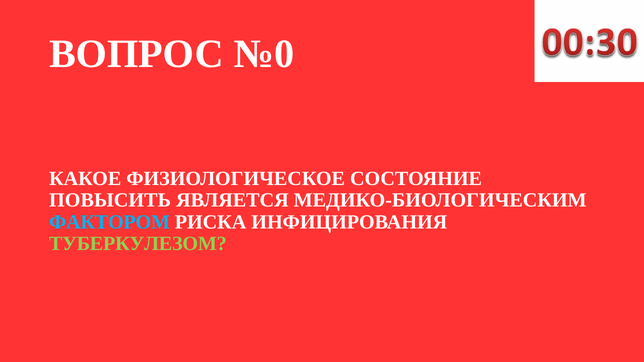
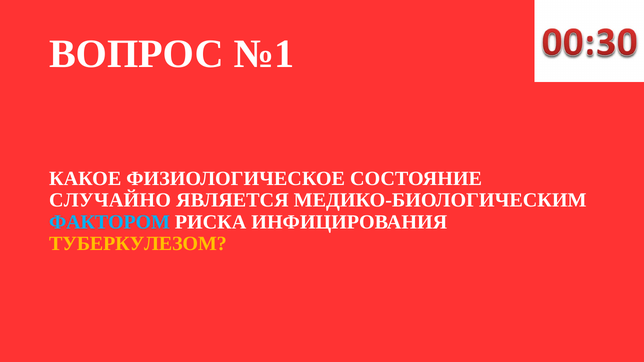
№0: №0 -> №1
ПОВЫСИТЬ: ПОВЫСИТЬ -> СЛУЧАЙНО
ТУБЕРКУЛЕЗОМ colour: light green -> yellow
